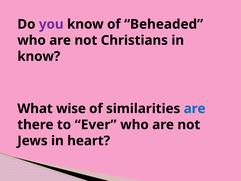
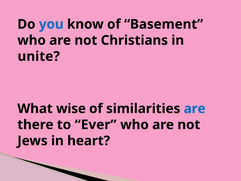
you colour: purple -> blue
Beheaded: Beheaded -> Basement
know at (39, 56): know -> unite
